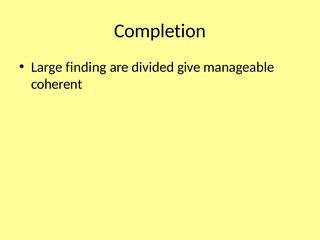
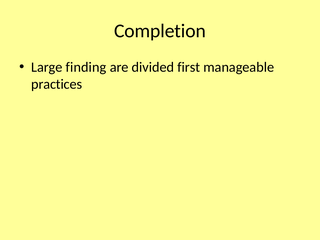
give: give -> first
coherent: coherent -> practices
